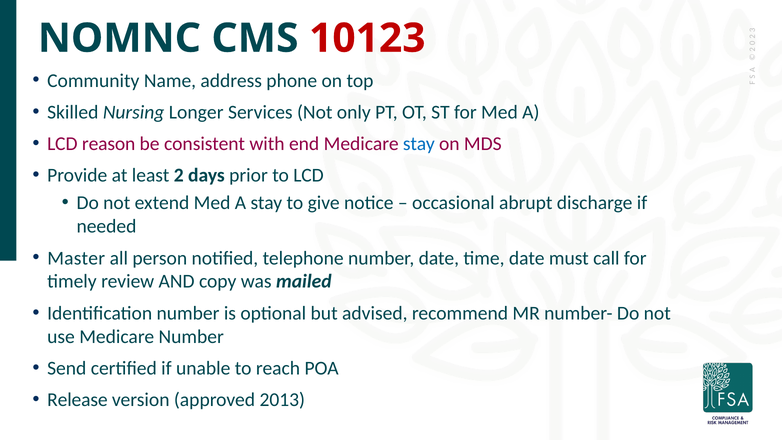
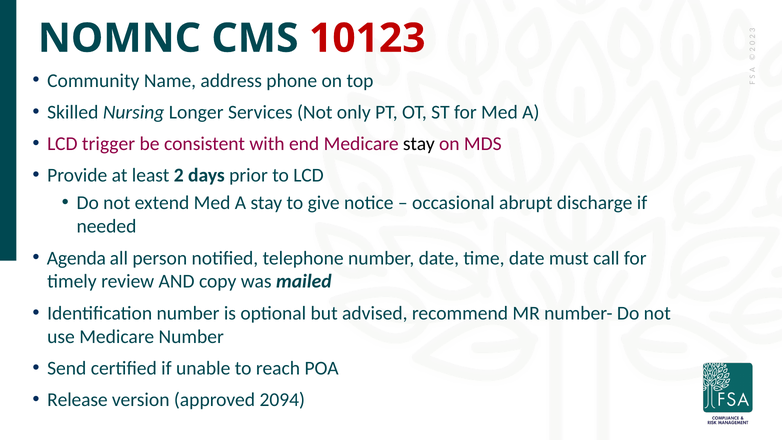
reason: reason -> trigger
stay at (419, 144) colour: blue -> black
Master: Master -> Agenda
2013: 2013 -> 2094
